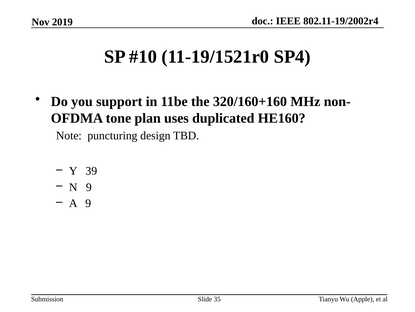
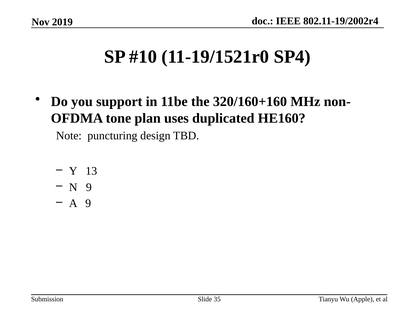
39: 39 -> 13
